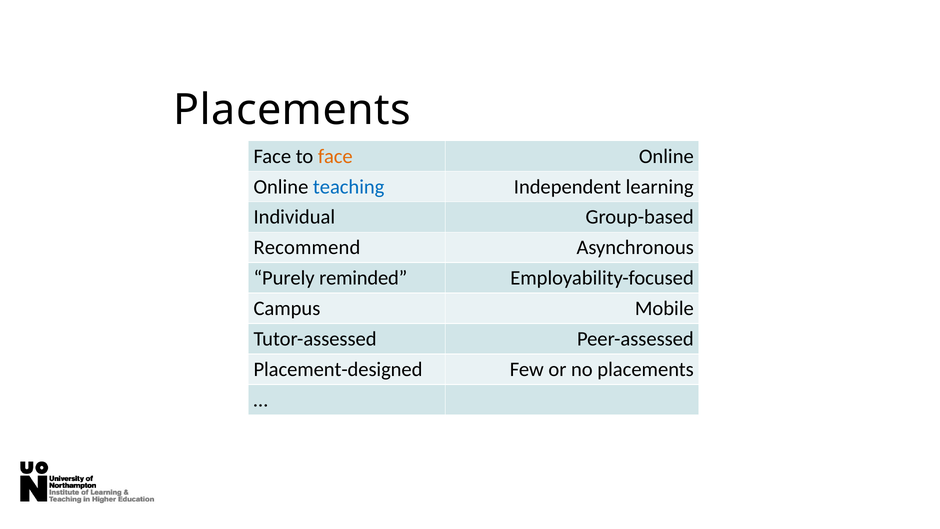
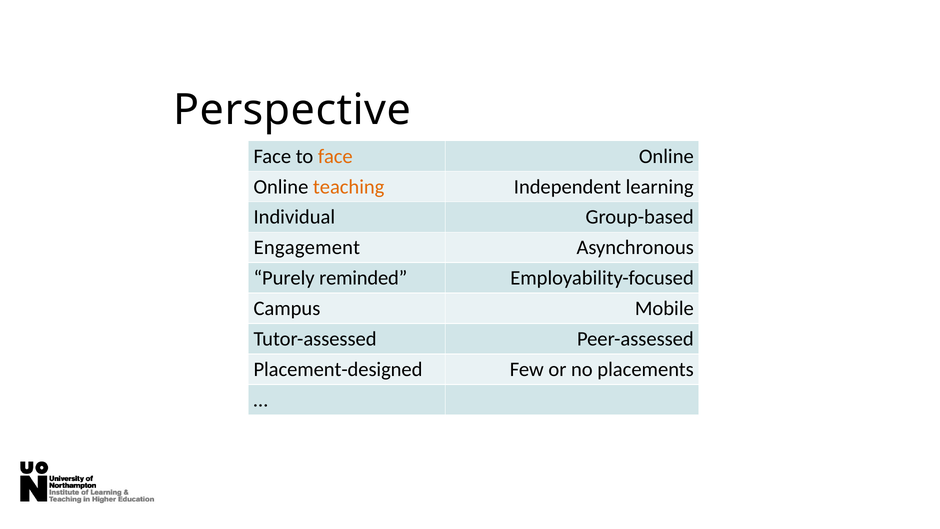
Placements at (292, 110): Placements -> Perspective
teaching colour: blue -> orange
Recommend: Recommend -> Engagement
